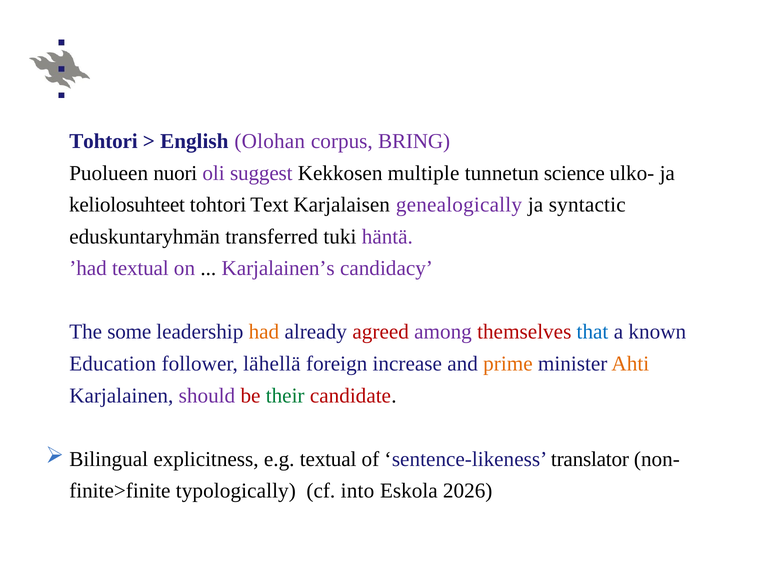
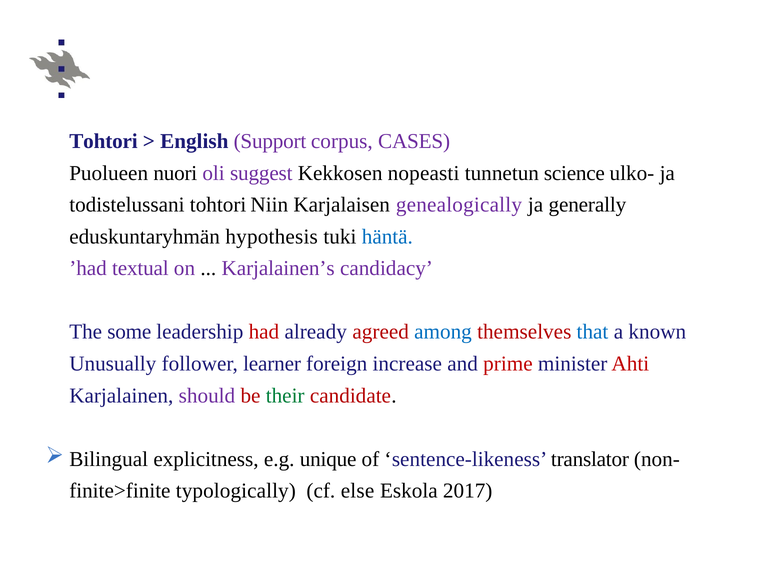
Olohan: Olohan -> Support
BRING: BRING -> CASES
multiple: multiple -> nopeasti
keliolosuhteet: keliolosuhteet -> todistelussani
Text: Text -> Niin
syntactic: syntactic -> generally
transferred: transferred -> hypothesis
häntä colour: purple -> blue
had colour: orange -> red
among colour: purple -> blue
Education: Education -> Unusually
lähellä: lähellä -> learner
prime colour: orange -> red
Ahti colour: orange -> red
e.g textual: textual -> unique
into: into -> else
2026: 2026 -> 2017
